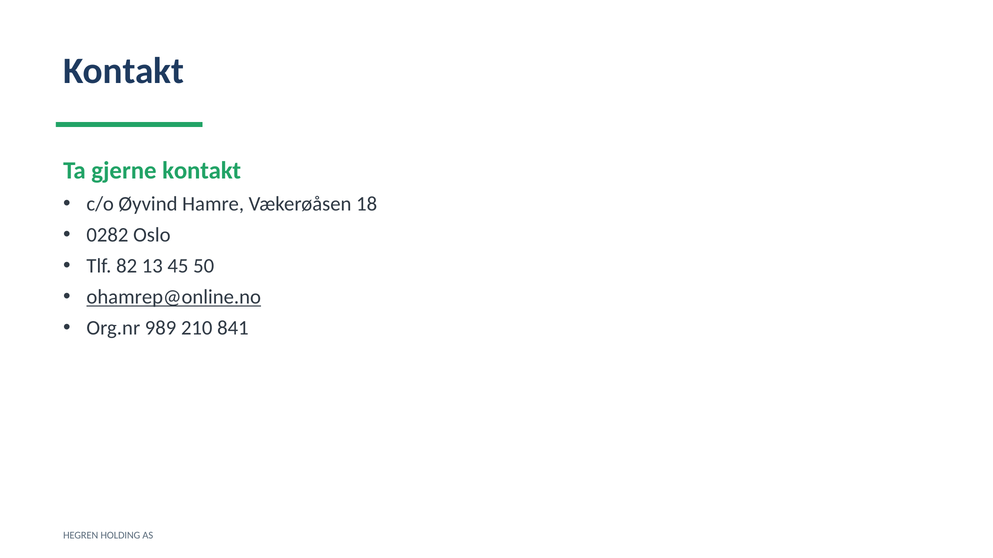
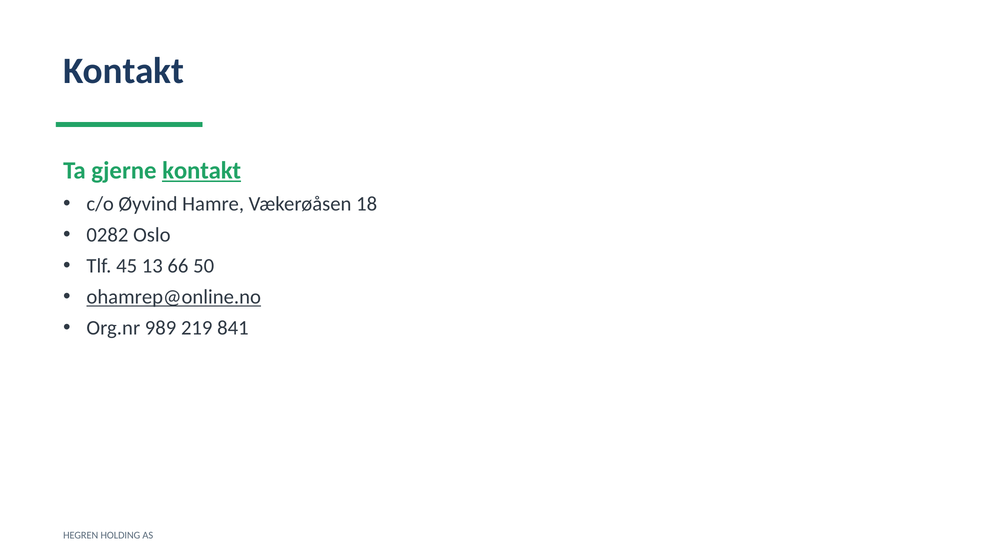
kontakt at (202, 171) underline: none -> present
82: 82 -> 45
45: 45 -> 66
210: 210 -> 219
